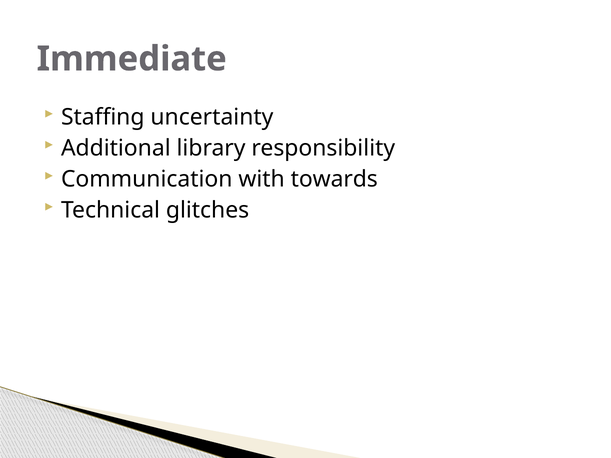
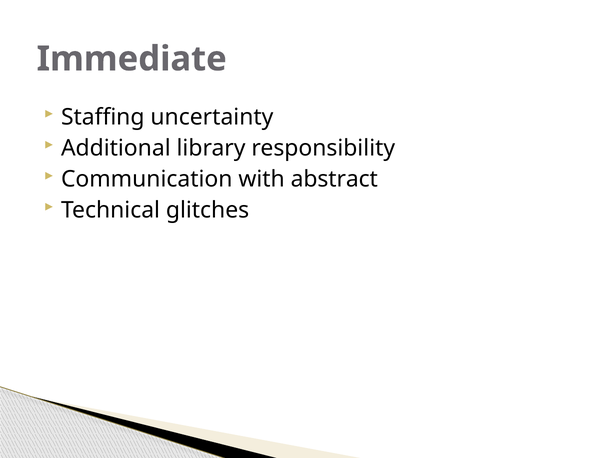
towards: towards -> abstract
